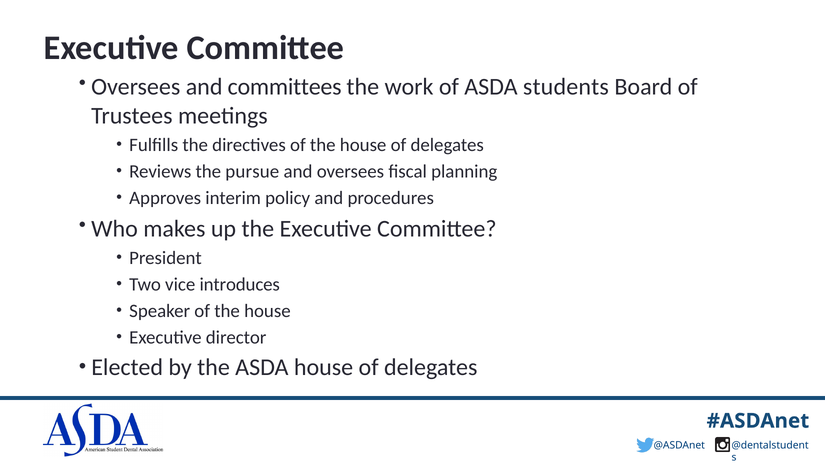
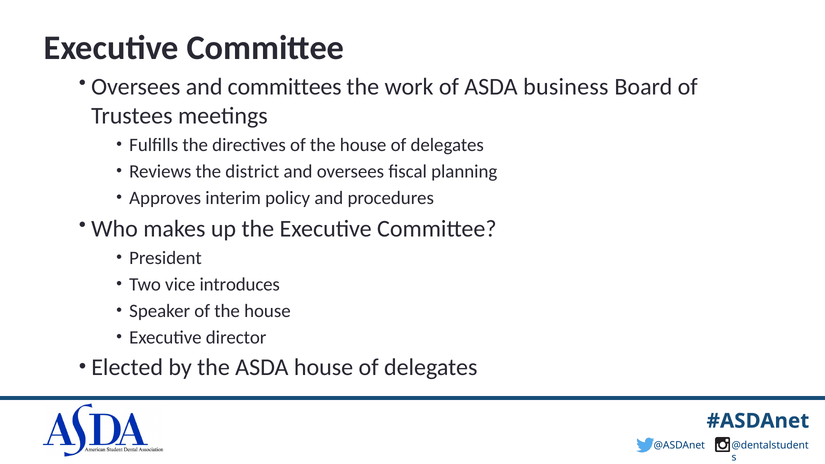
students: students -> business
pursue: pursue -> district
